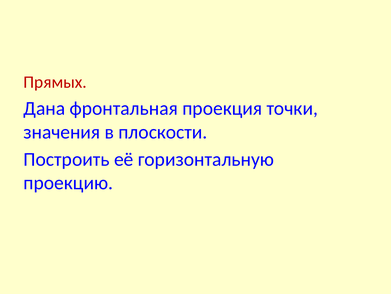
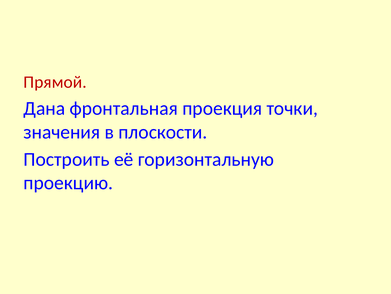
Прямых: Прямых -> Прямой
